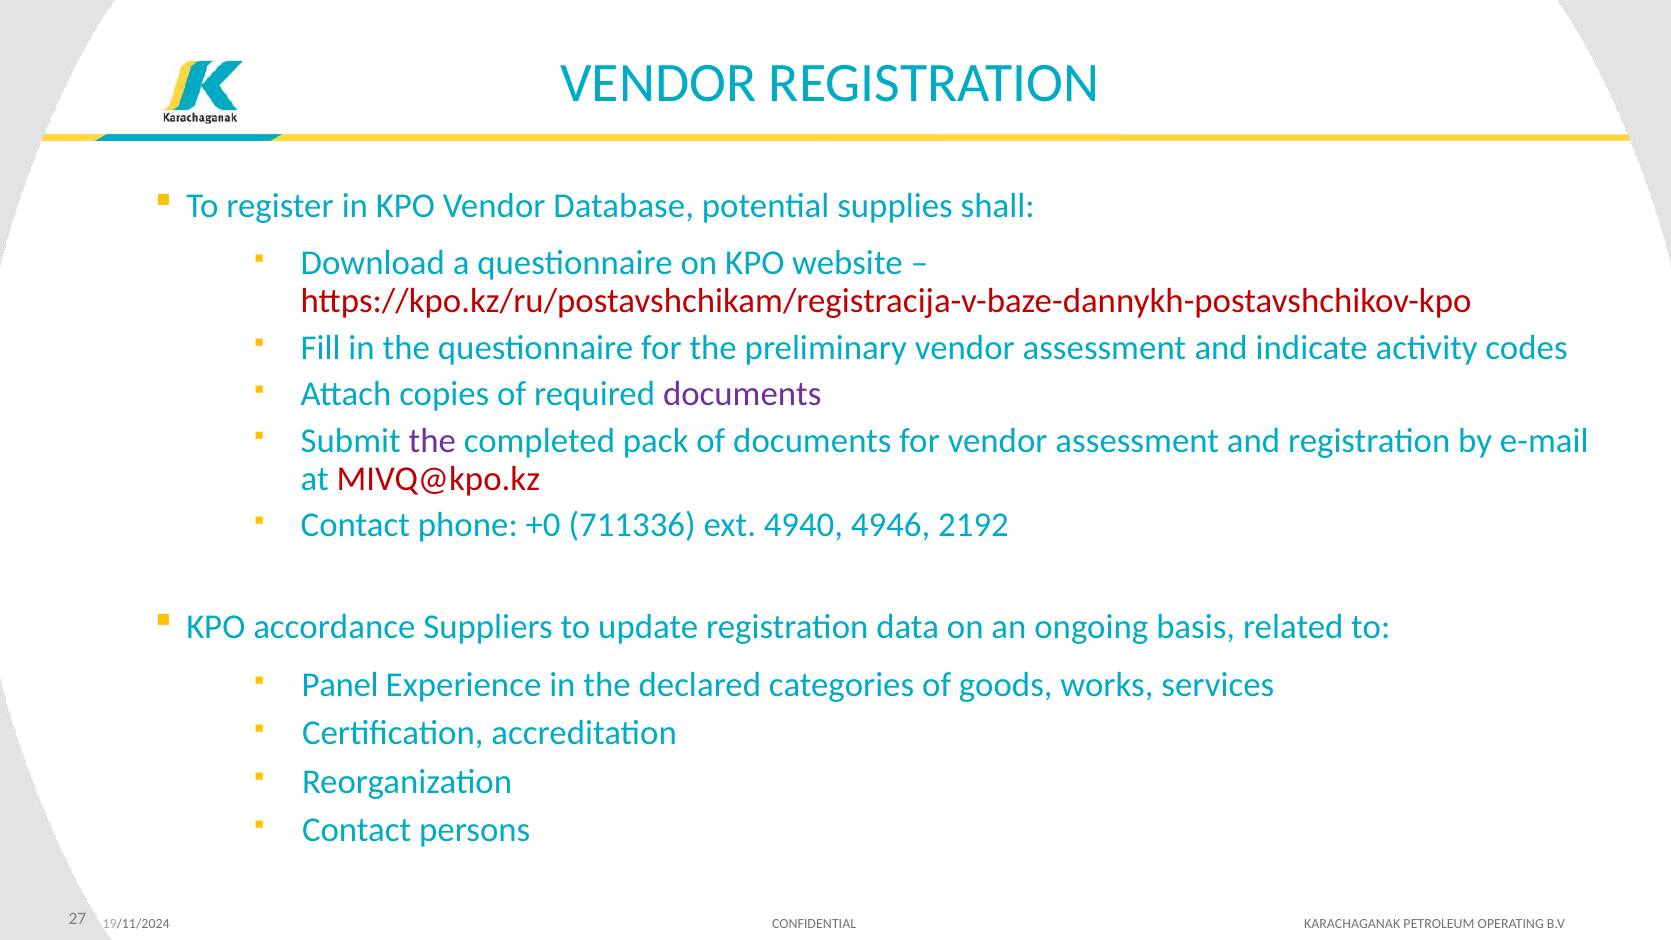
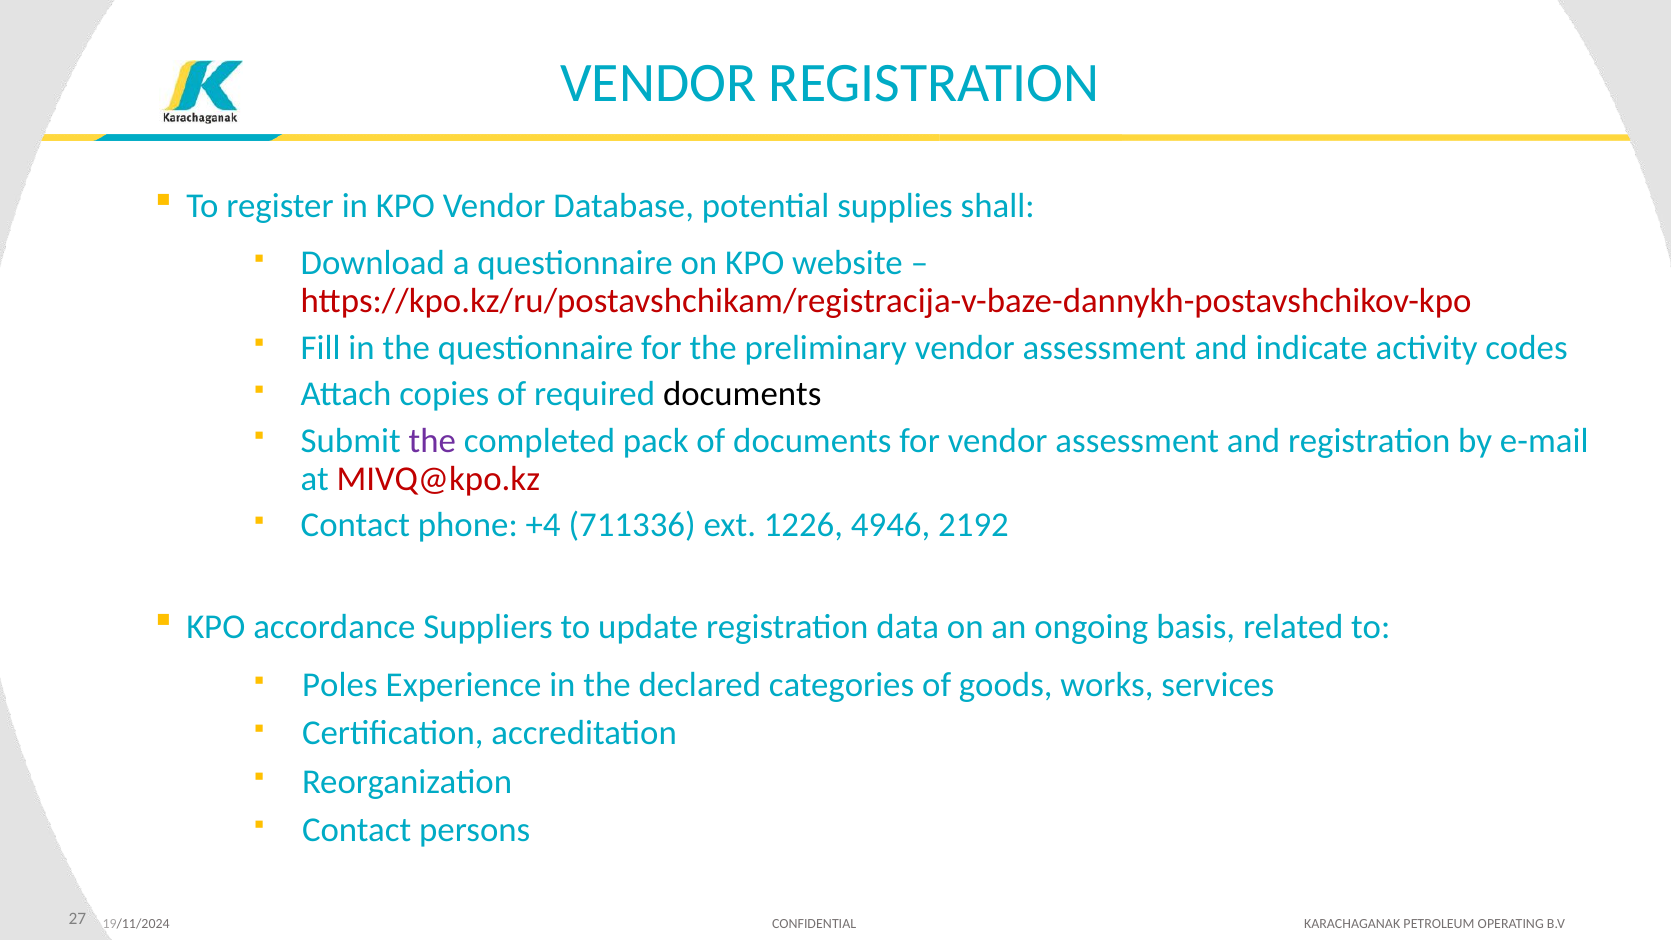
documents at (742, 394) colour: purple -> black
+0: +0 -> +4
4940: 4940 -> 1226
Panel: Panel -> Poles
